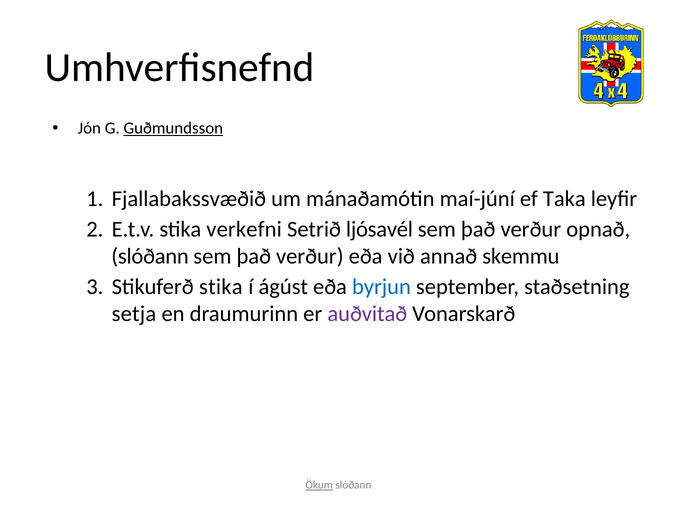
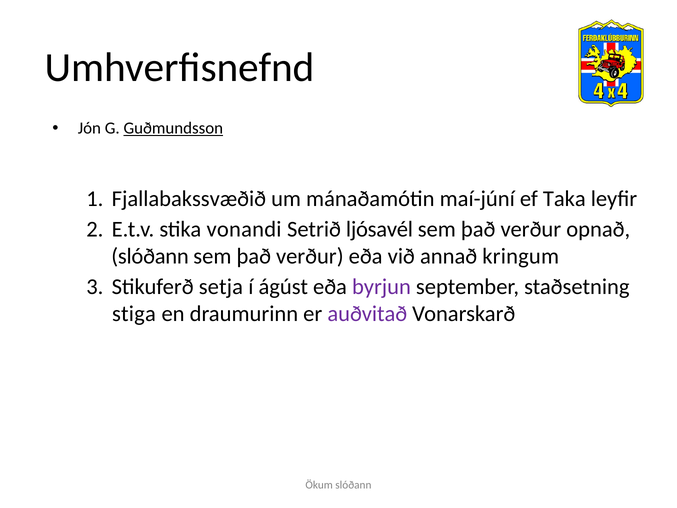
verkefni: verkefni -> vonandi
skemmu: skemmu -> kringum
Stikuferð stika: stika -> setja
byrjun colour: blue -> purple
setja: setja -> stiga
Ökum underline: present -> none
